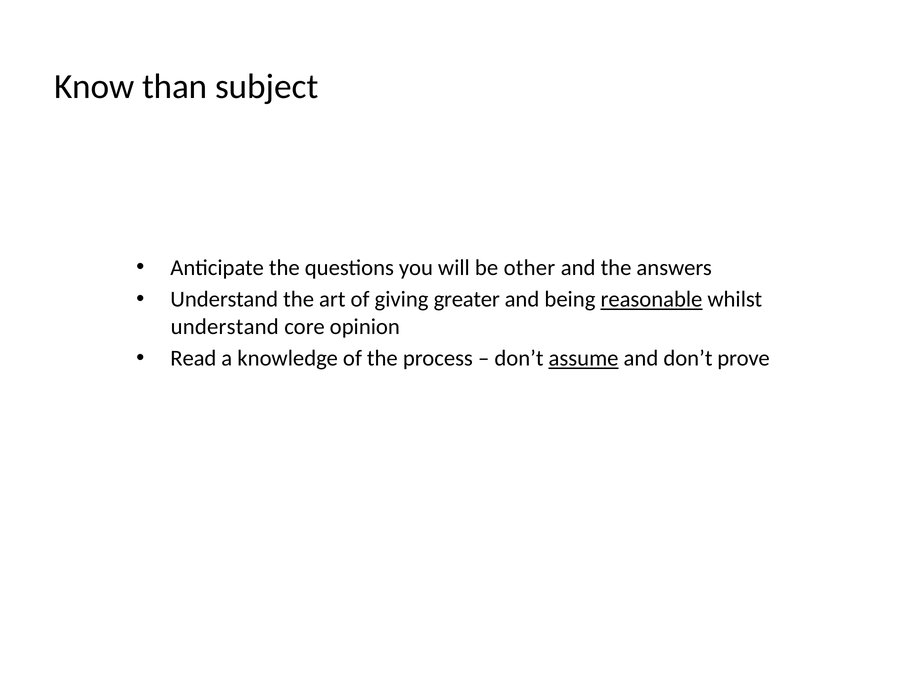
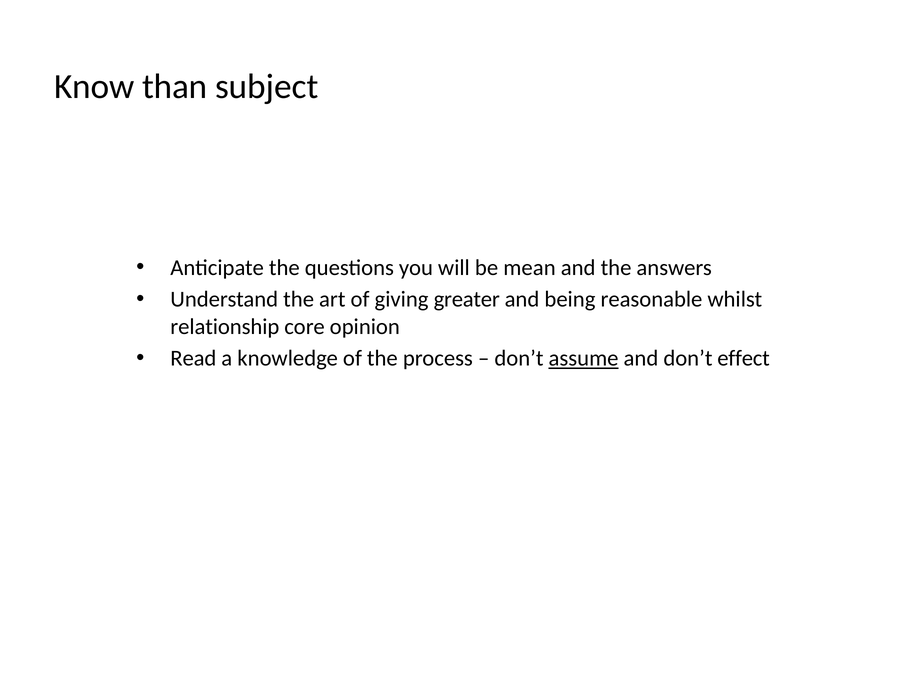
other: other -> mean
reasonable underline: present -> none
understand at (225, 327): understand -> relationship
prove: prove -> effect
